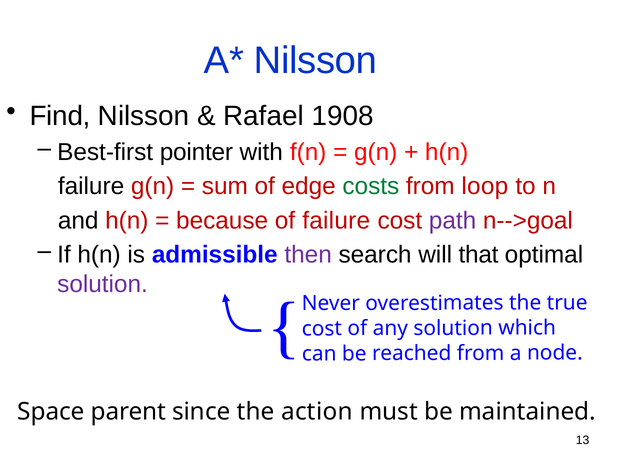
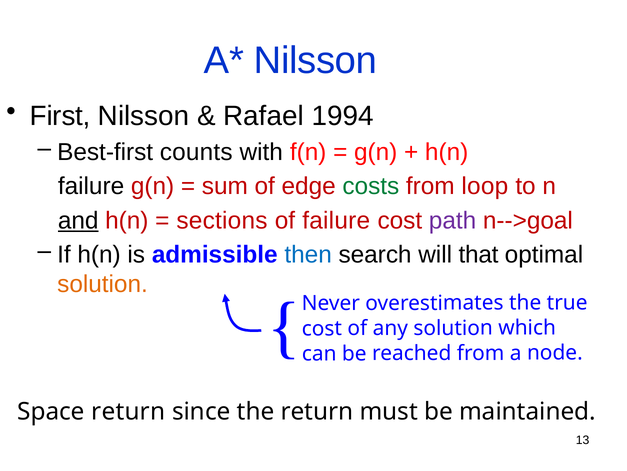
Find: Find -> First
1908: 1908 -> 1994
pointer: pointer -> counts
and underline: none -> present
because: because -> sections
then colour: purple -> blue
solution at (103, 284) colour: purple -> orange
Space parent: parent -> return
the action: action -> return
